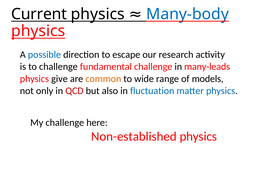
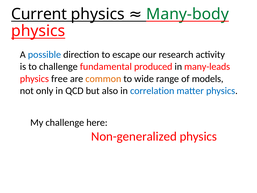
Many-body colour: blue -> green
fundamental challenge: challenge -> produced
give: give -> free
QCD colour: red -> black
fluctuation: fluctuation -> correlation
Non-established: Non-established -> Non-generalized
